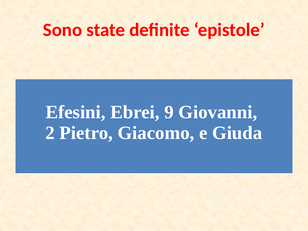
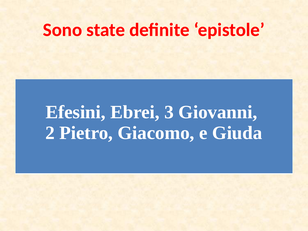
9: 9 -> 3
